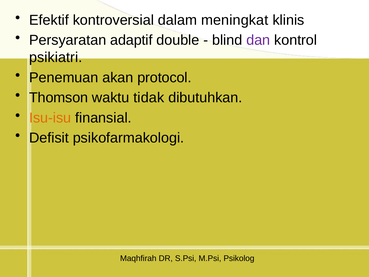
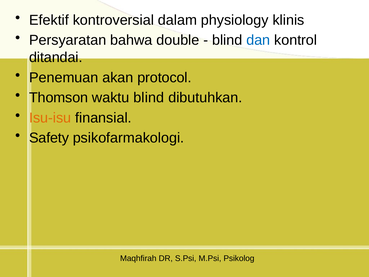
meningkat: meningkat -> physiology
adaptif: adaptif -> bahwa
dan colour: purple -> blue
psikiatri: psikiatri -> ditandai
waktu tidak: tidak -> blind
Defisit: Defisit -> Safety
